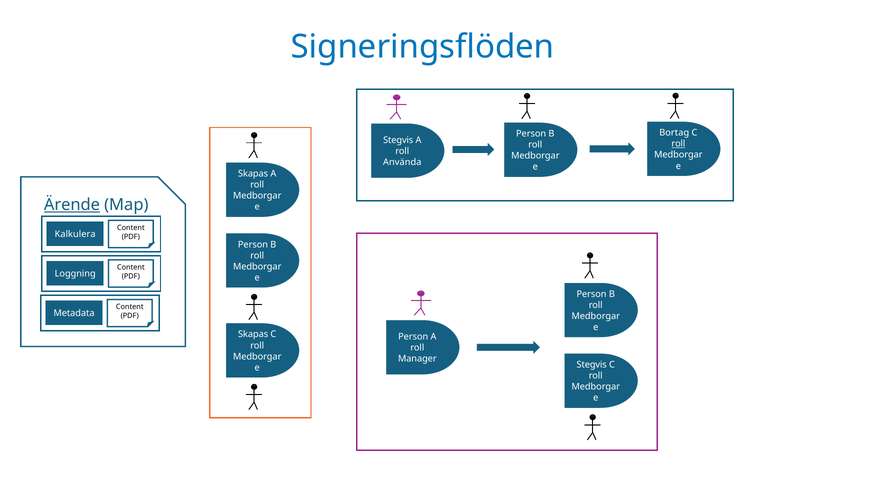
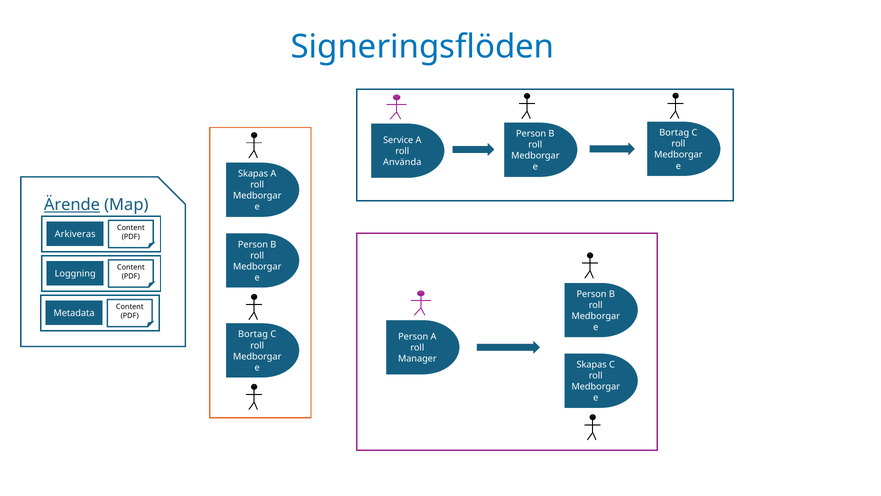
Stegvis at (398, 140): Stegvis -> Service
roll at (678, 144) underline: present -> none
Kalkulera: Kalkulera -> Arkiveras
Skapas at (253, 334): Skapas -> Bortag
Stegvis at (592, 364): Stegvis -> Skapas
